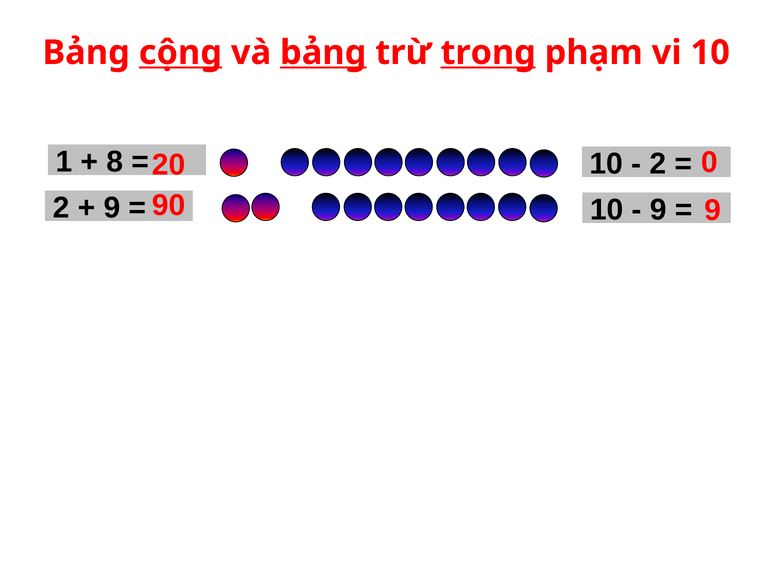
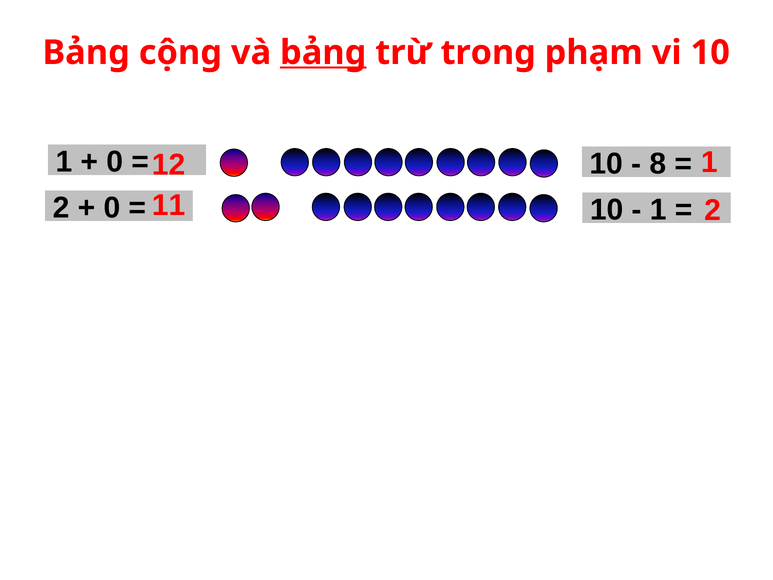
cộng underline: present -> none
trong underline: present -> none
8 at (115, 162): 8 -> 0
20: 20 -> 12
2 at (658, 164): 2 -> 8
0 at (709, 162): 0 -> 1
9 at (112, 208): 9 -> 0
90: 90 -> 11
9 at (658, 210): 9 -> 1
9 at (712, 210): 9 -> 2
